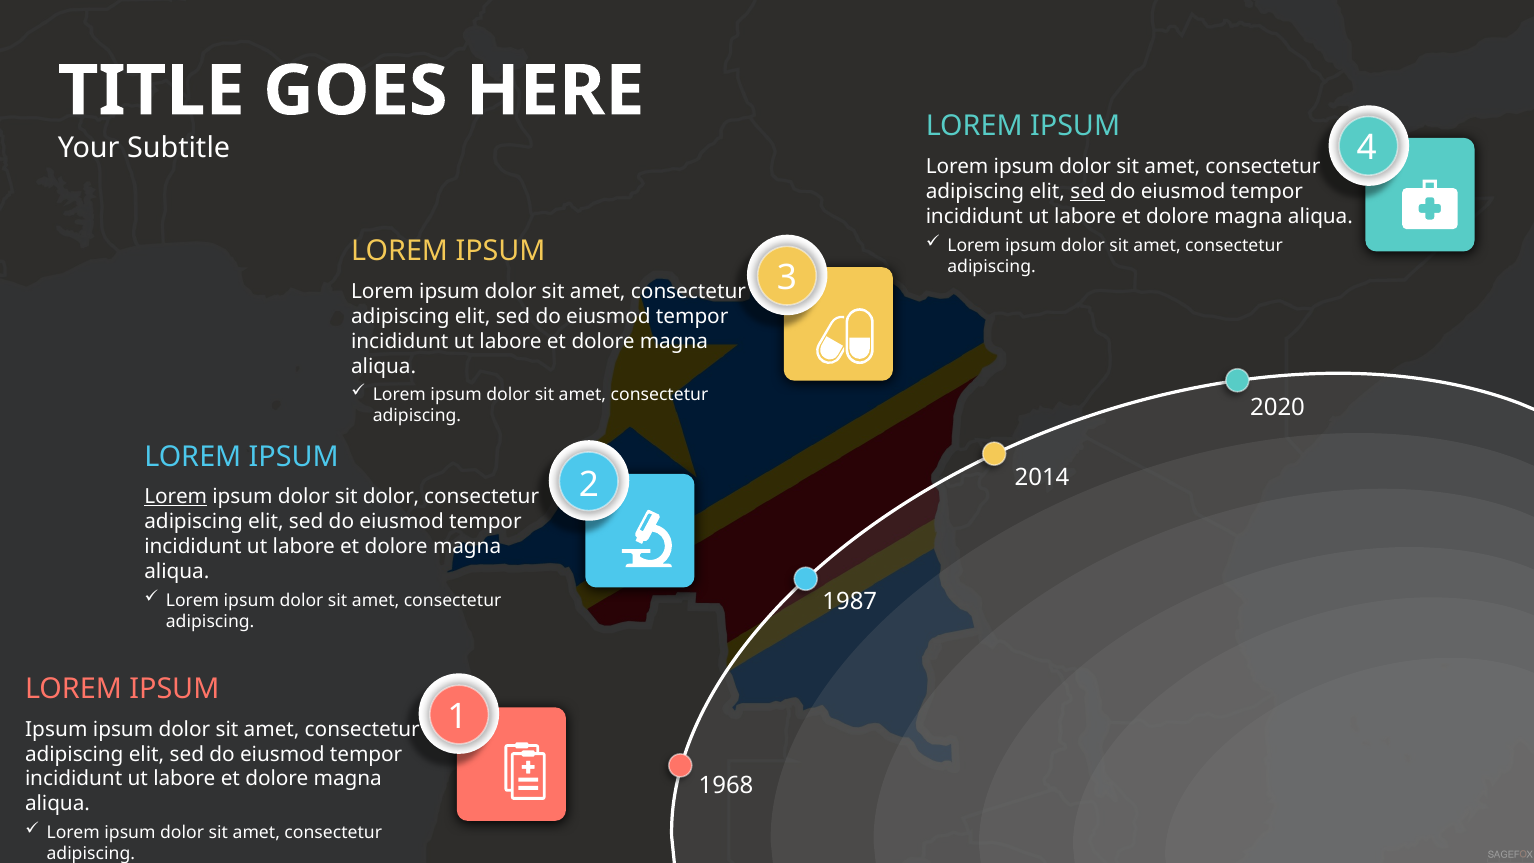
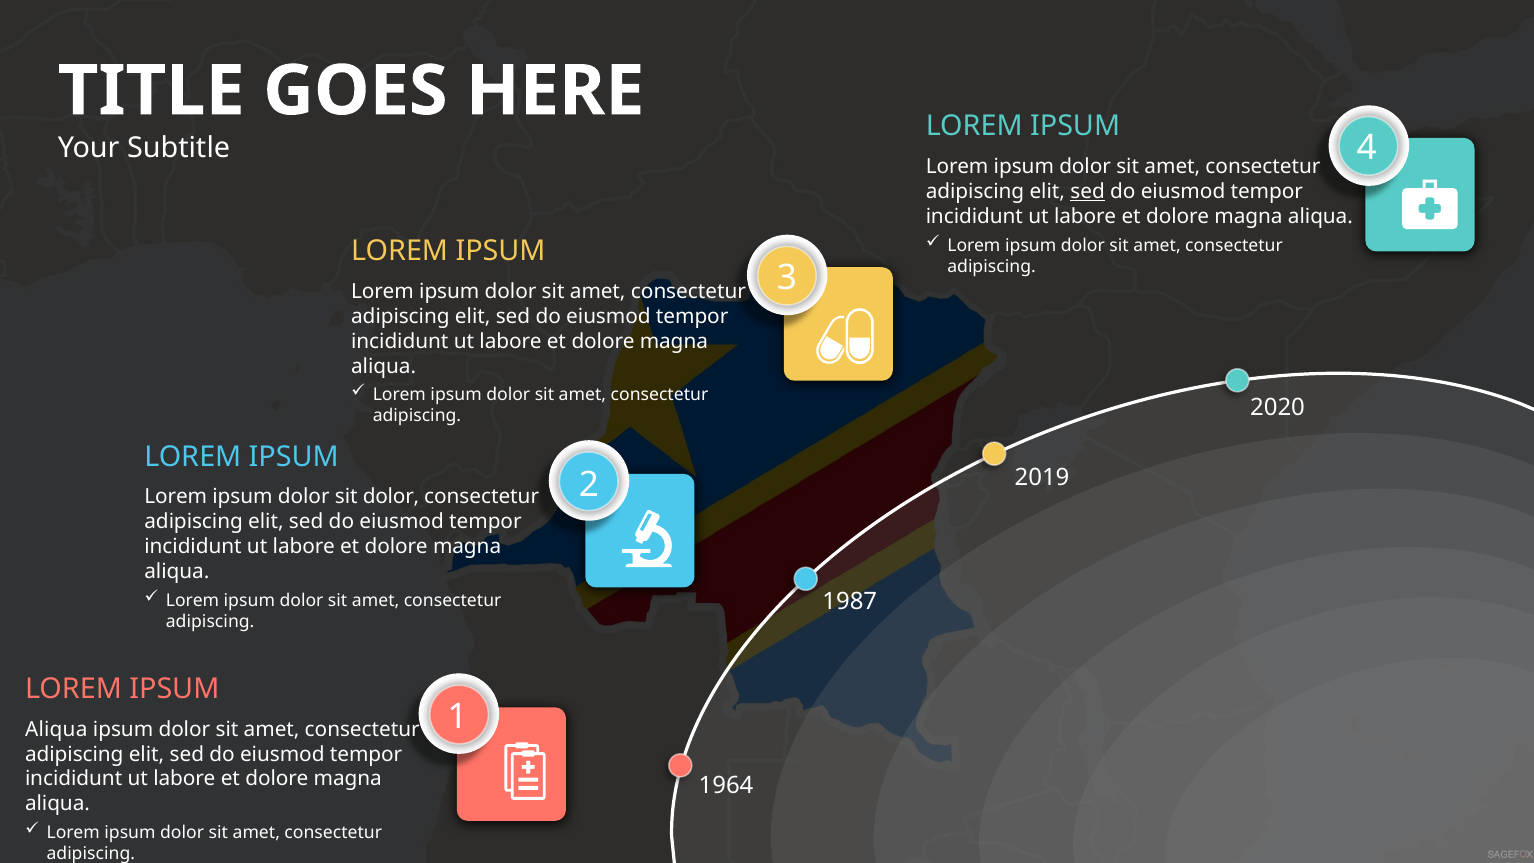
2014: 2014 -> 2019
Lorem at (176, 497) underline: present -> none
Ipsum at (56, 729): Ipsum -> Aliqua
1968: 1968 -> 1964
